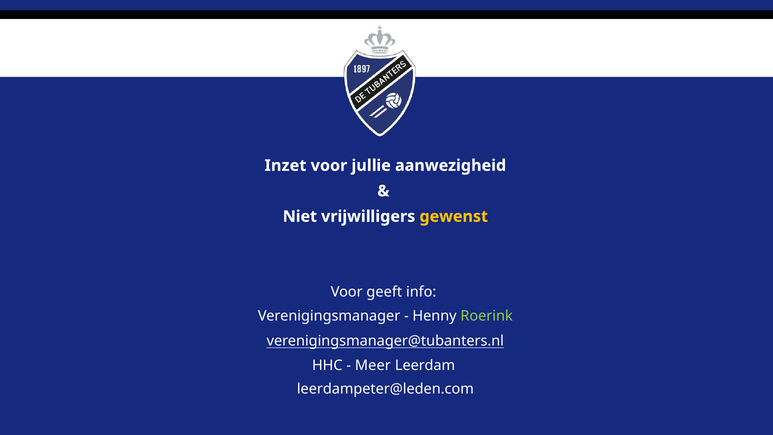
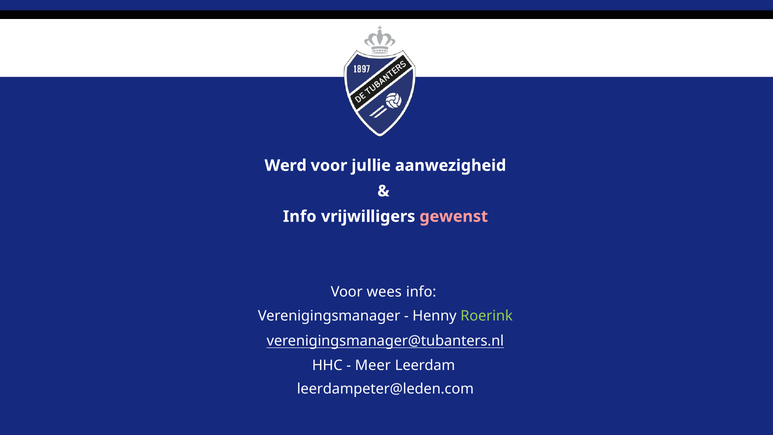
Inzet: Inzet -> Werd
Niet at (300, 216): Niet -> Info
gewenst colour: yellow -> pink
geeft: geeft -> wees
